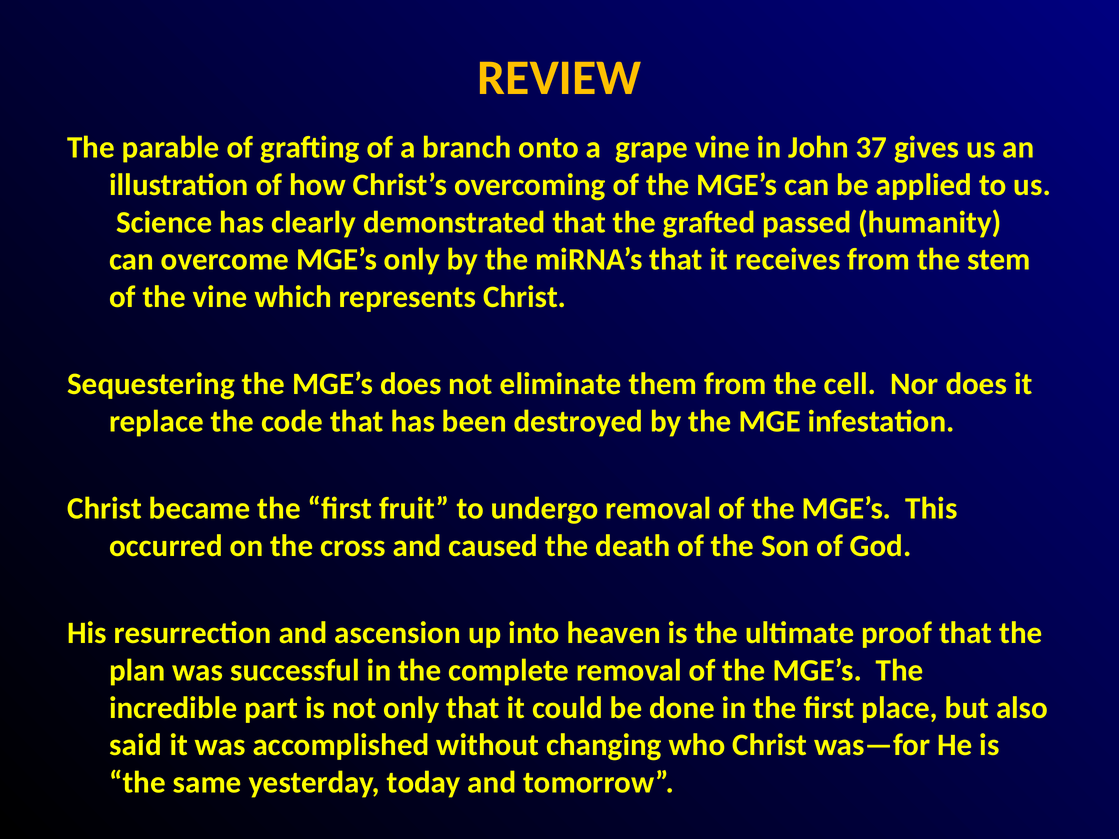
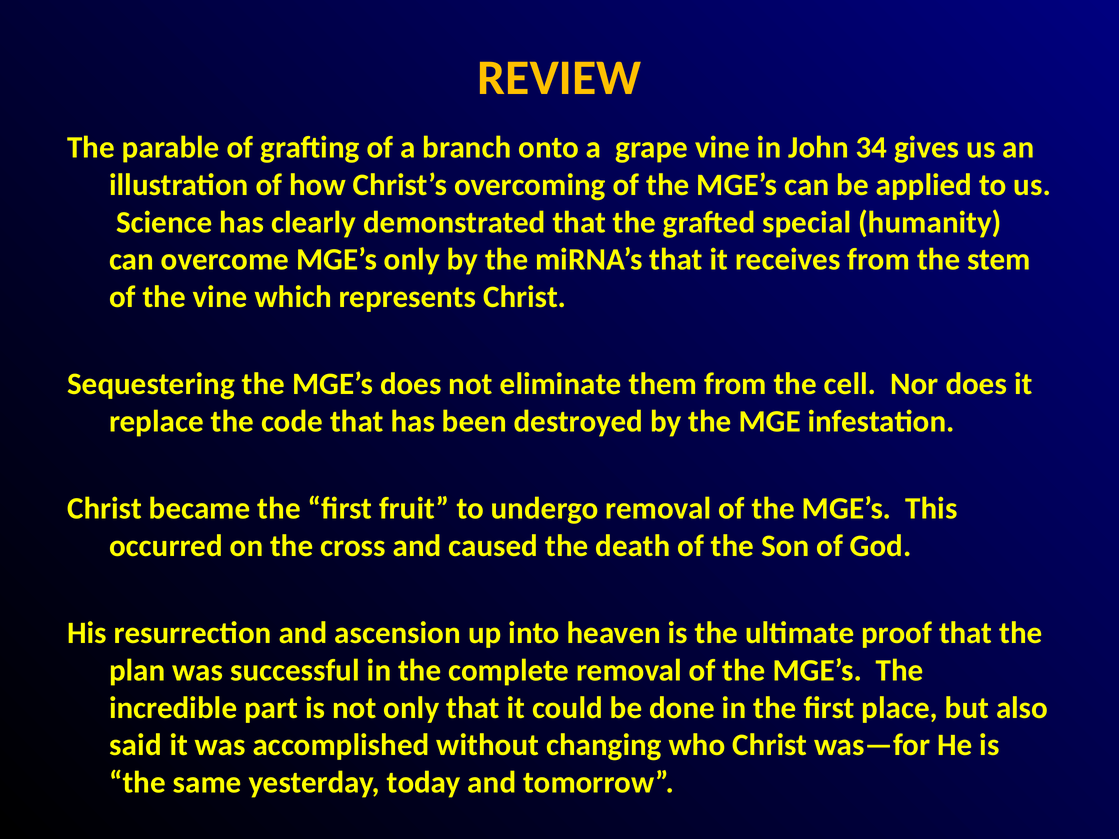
37: 37 -> 34
passed: passed -> special
